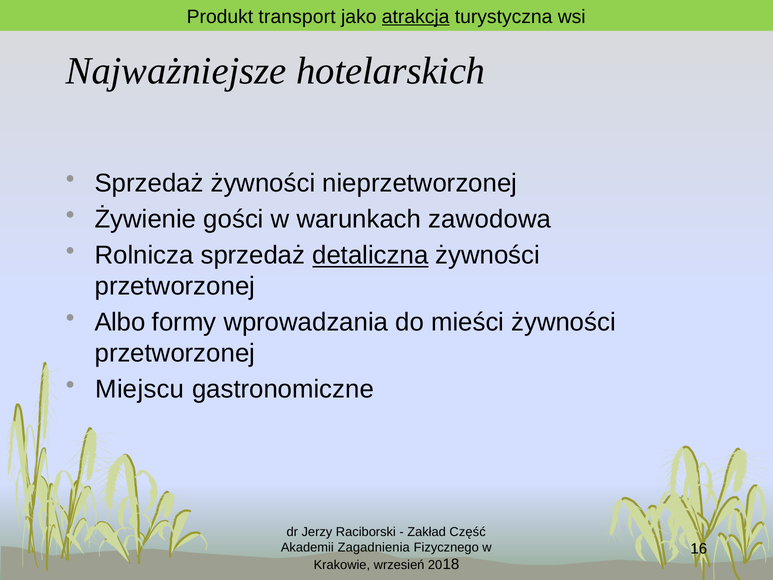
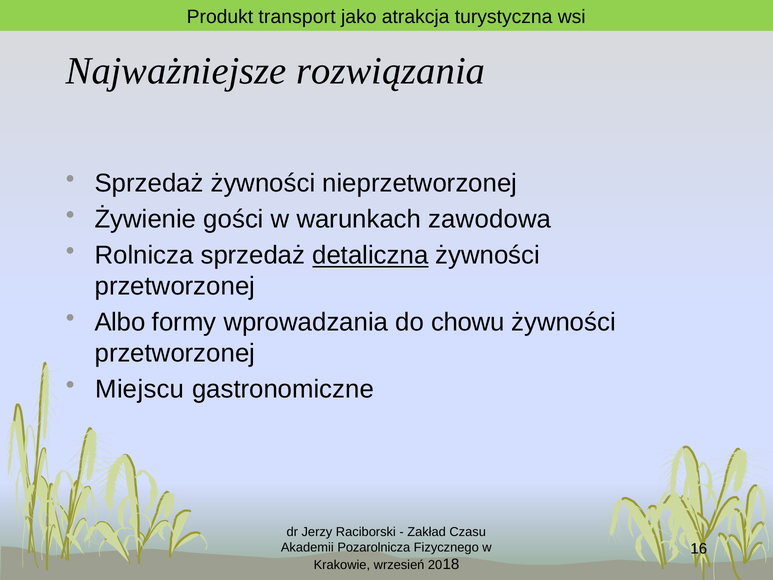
atrakcja underline: present -> none
hotelarskich: hotelarskich -> rozwiązania
mieści: mieści -> chowu
Część: Część -> Czasu
Zagadnienia: Zagadnienia -> Pozarolnicza
